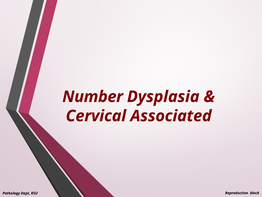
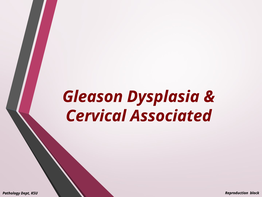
Number: Number -> Gleason
